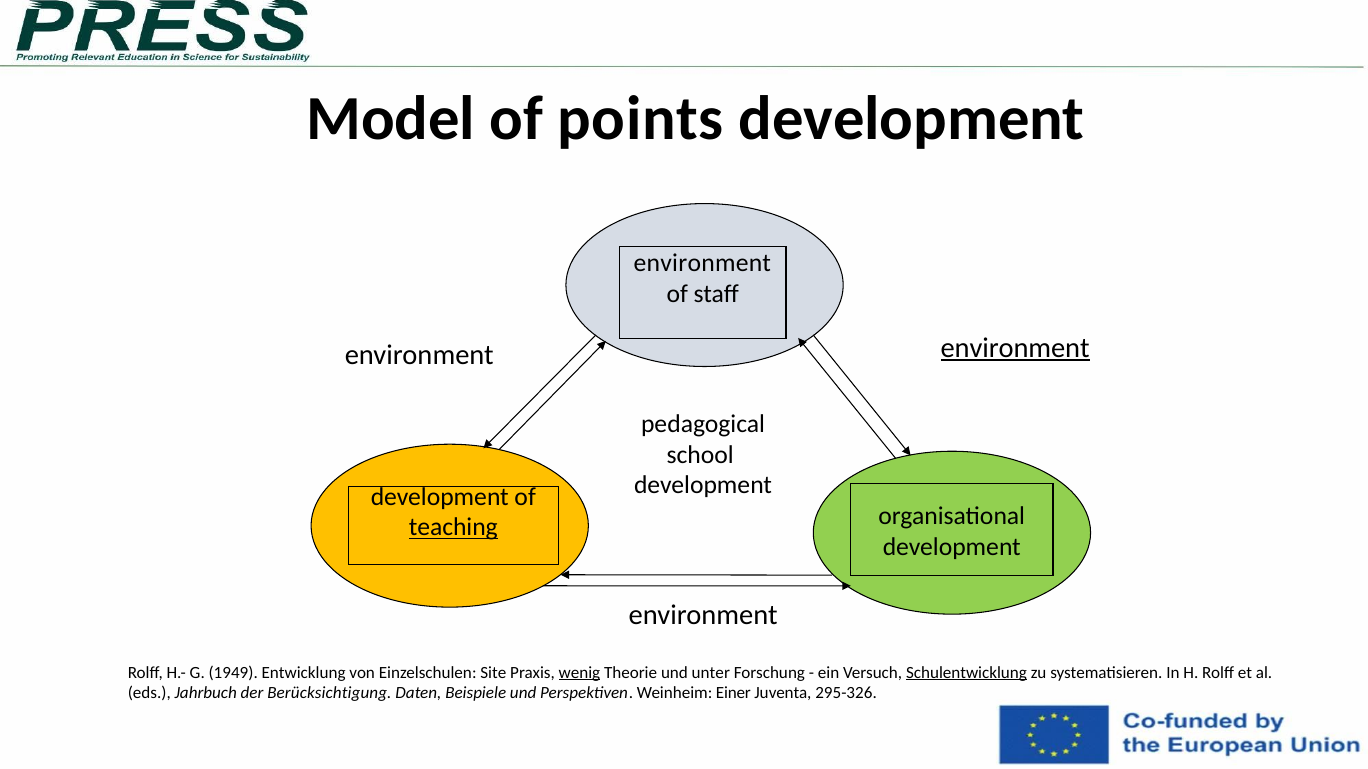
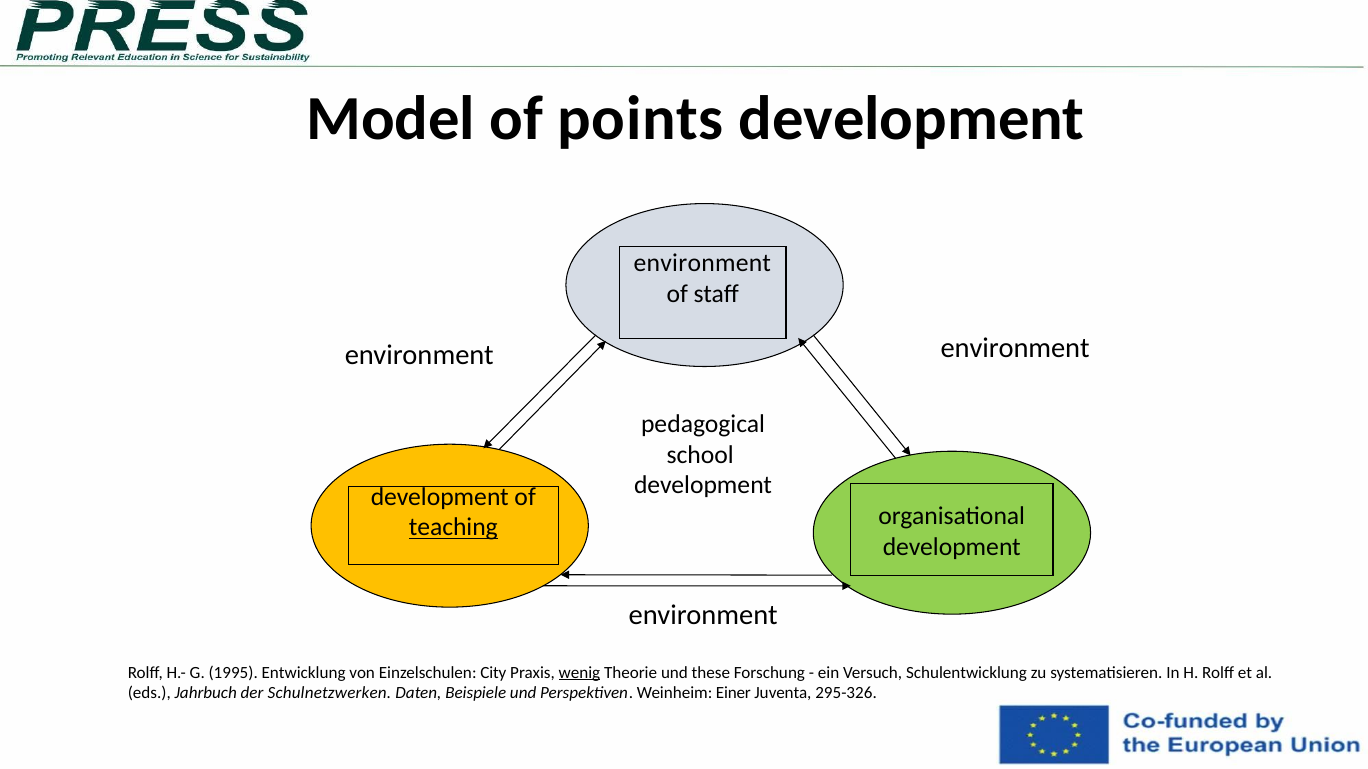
environment at (1015, 348) underline: present -> none
1949: 1949 -> 1995
Site: Site -> City
unter: unter -> these
Schulentwicklung underline: present -> none
Berücksichtigung: Berücksichtigung -> Schulnetzwerken
